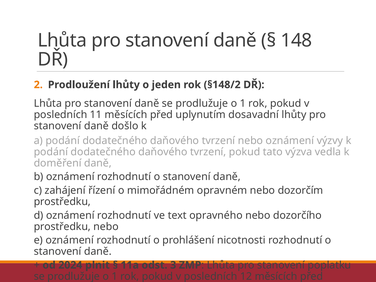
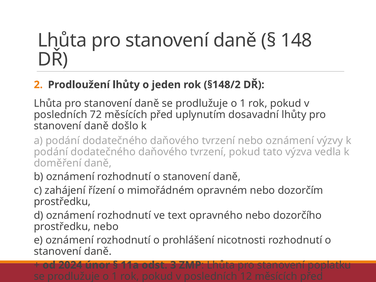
11: 11 -> 72
plnit: plnit -> únor
